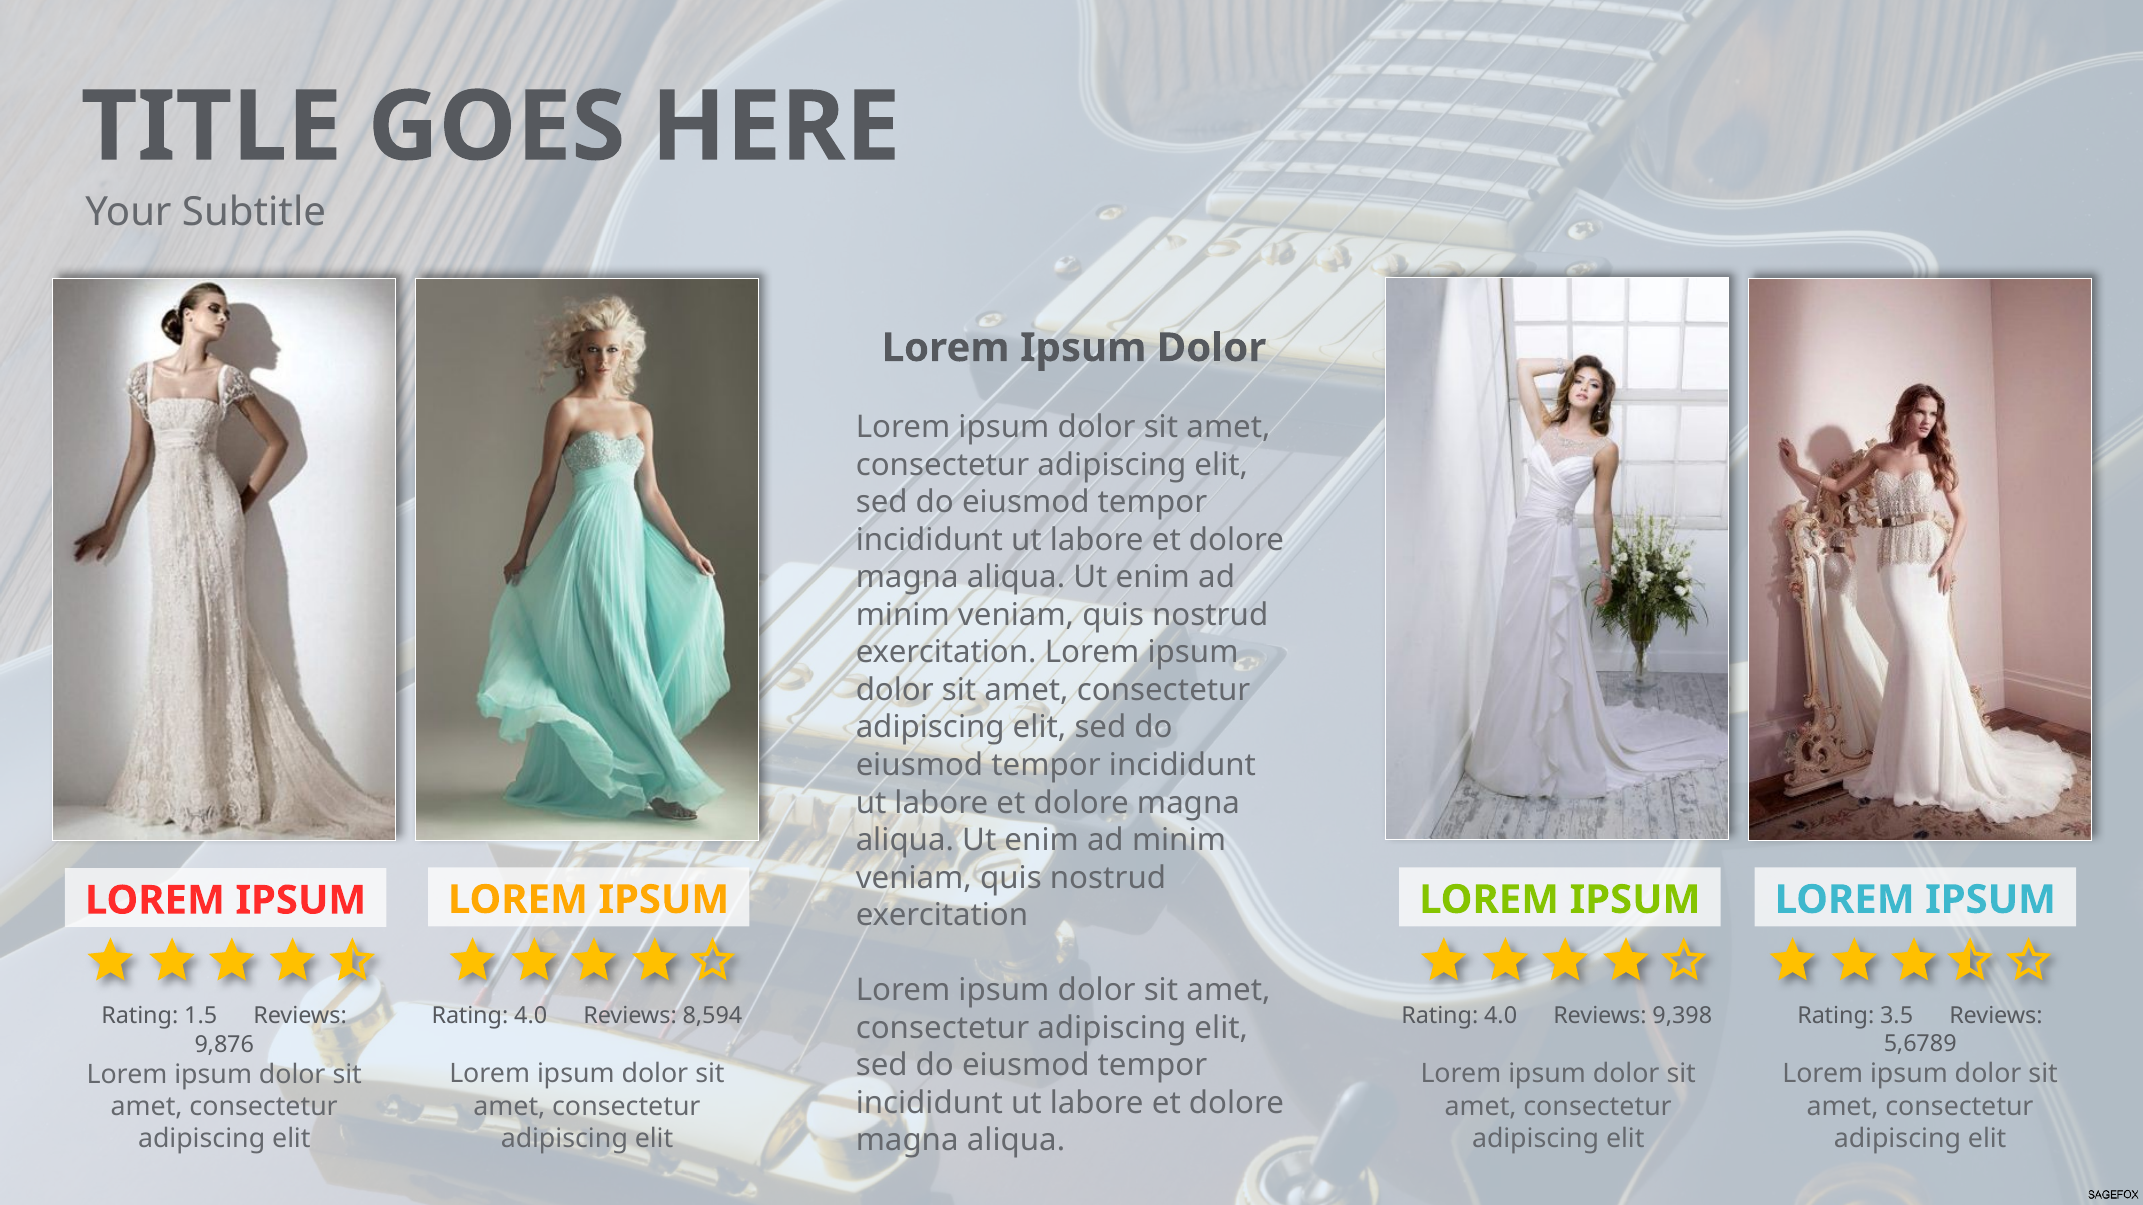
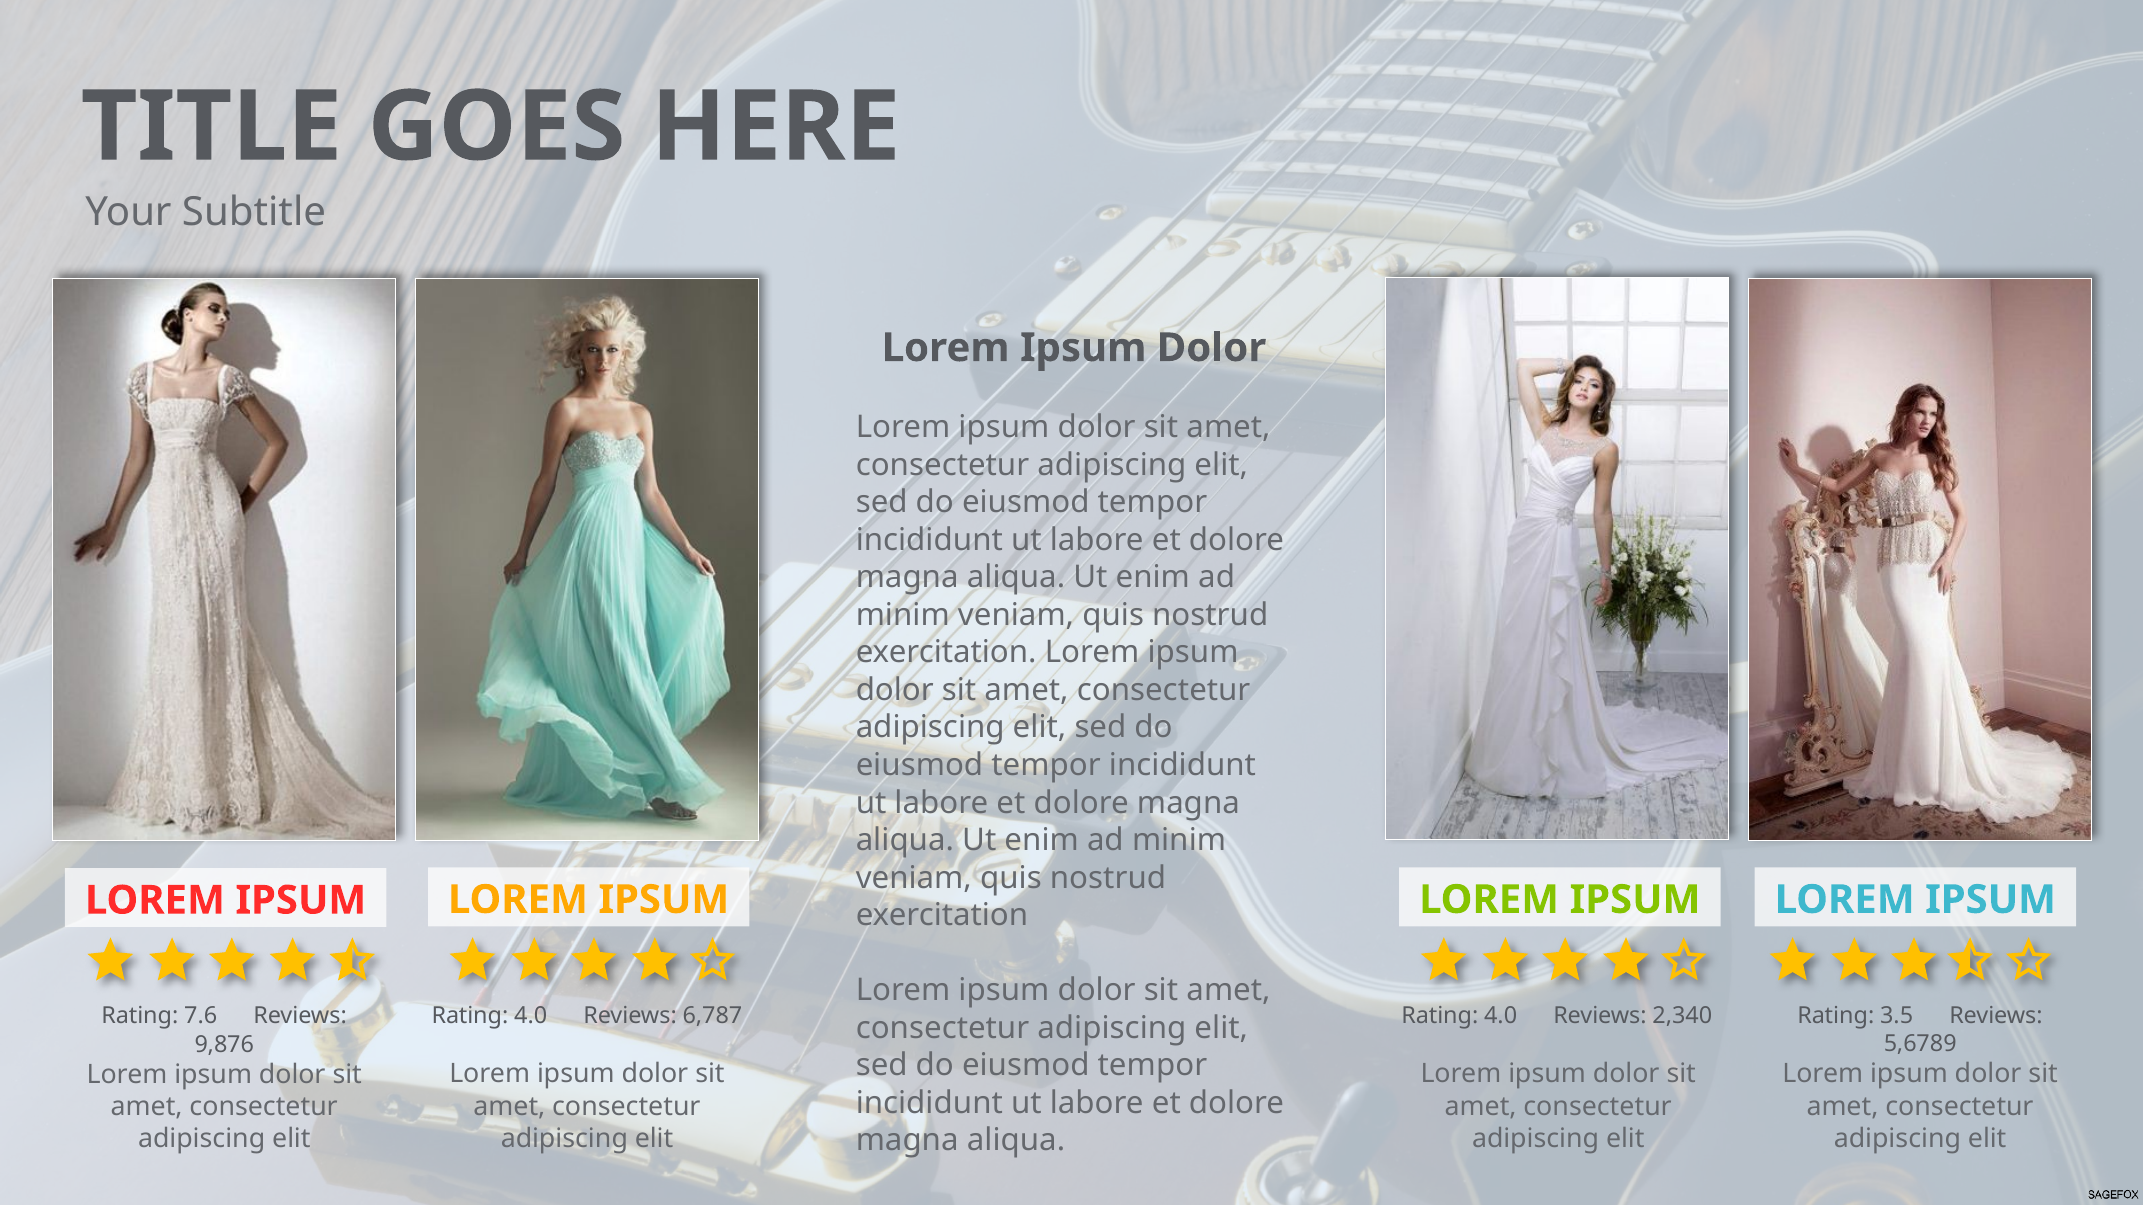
8,594: 8,594 -> 6,787
9,398: 9,398 -> 2,340
1.5: 1.5 -> 7.6
